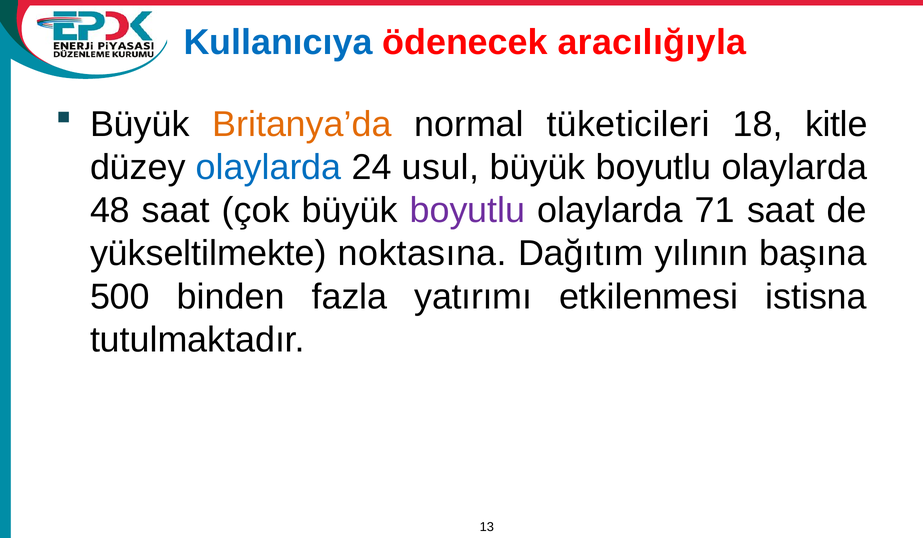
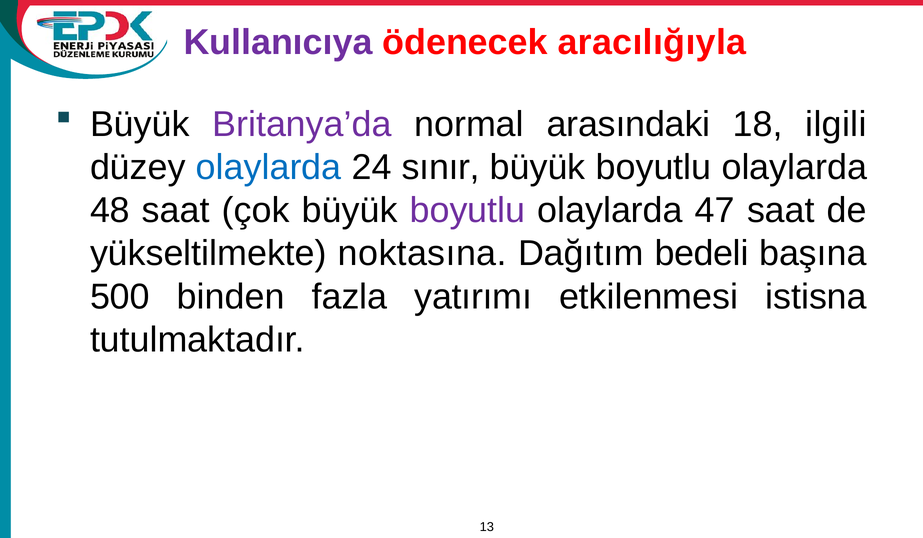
Kullanıcıya colour: blue -> purple
Britanya’da colour: orange -> purple
tüketicileri: tüketicileri -> arasındaki
kitle: kitle -> ilgili
usul: usul -> sınır
71: 71 -> 47
yılının: yılının -> bedeli
